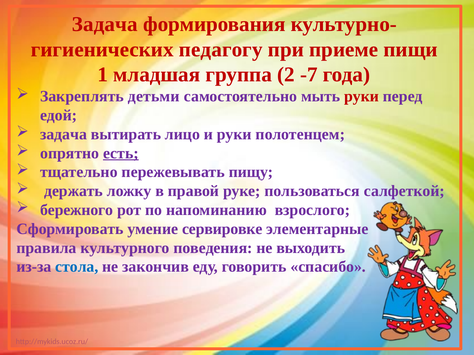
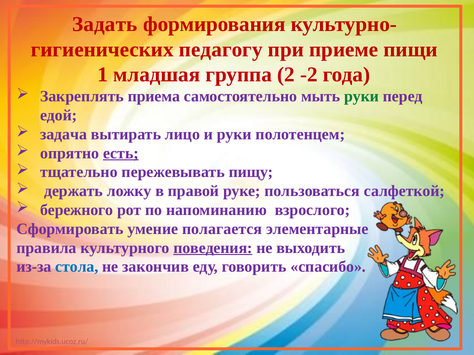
Задача at (105, 24): Задача -> Задать
-7: -7 -> -2
детьми: детьми -> приема
руки at (362, 97) colour: red -> green
сервировке: сервировке -> полагается
поведения underline: none -> present
